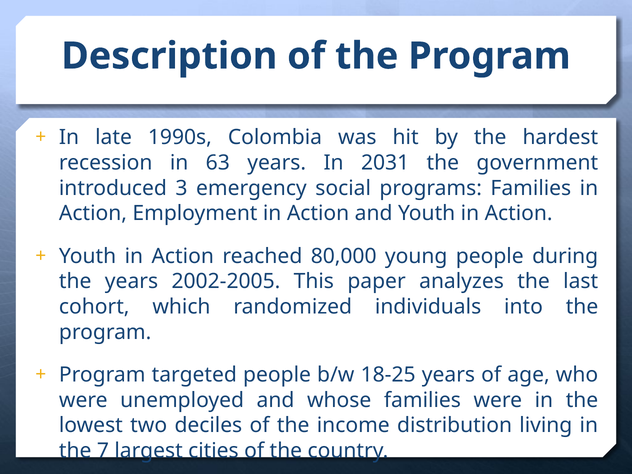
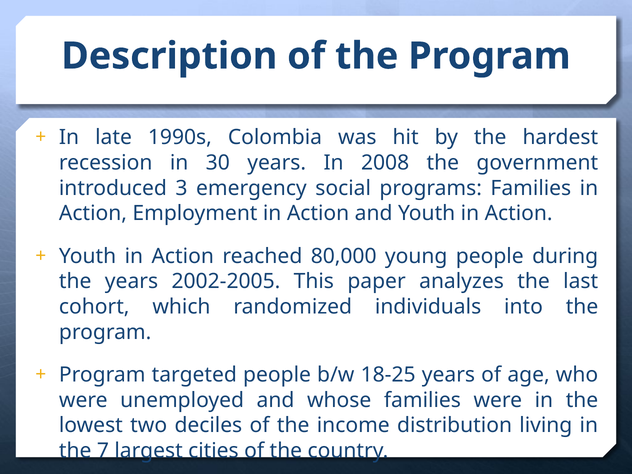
63: 63 -> 30
2031: 2031 -> 2008
